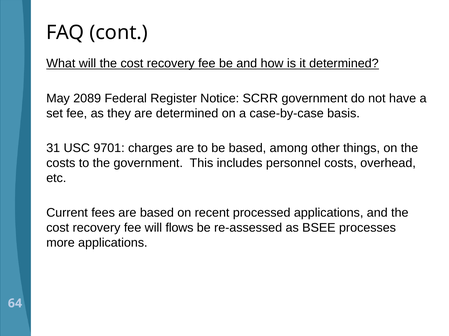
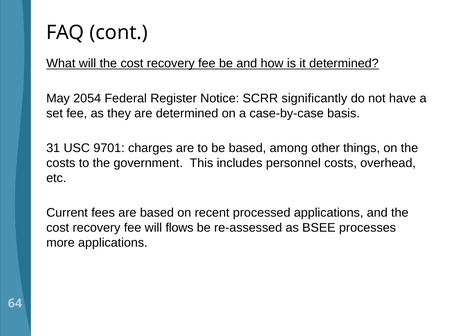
2089: 2089 -> 2054
SCRR government: government -> significantly
